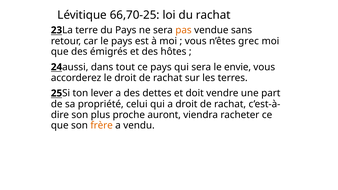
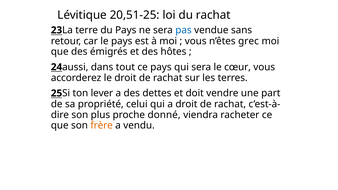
66,70-25: 66,70-25 -> 20,51-25
pas colour: orange -> blue
envie: envie -> cœur
auront: auront -> donné
